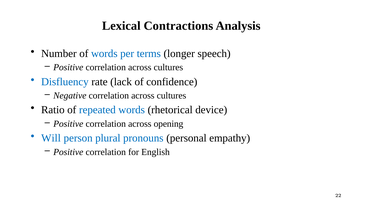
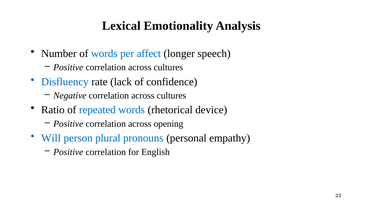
Contractions: Contractions -> Emotionality
terms: terms -> affect
